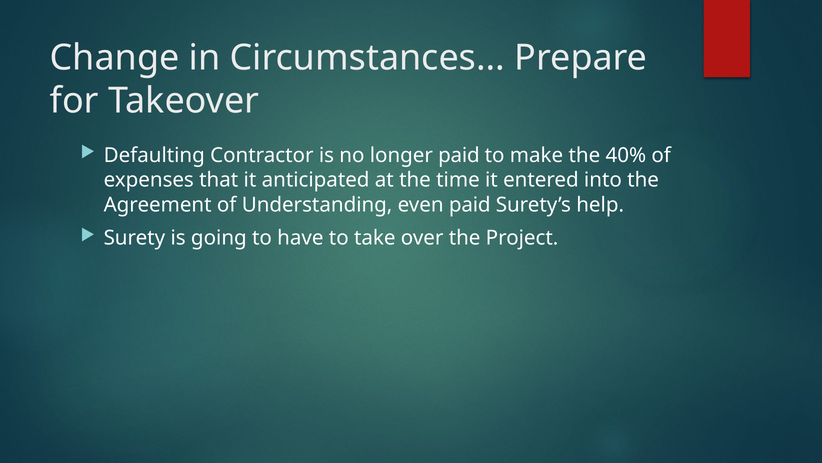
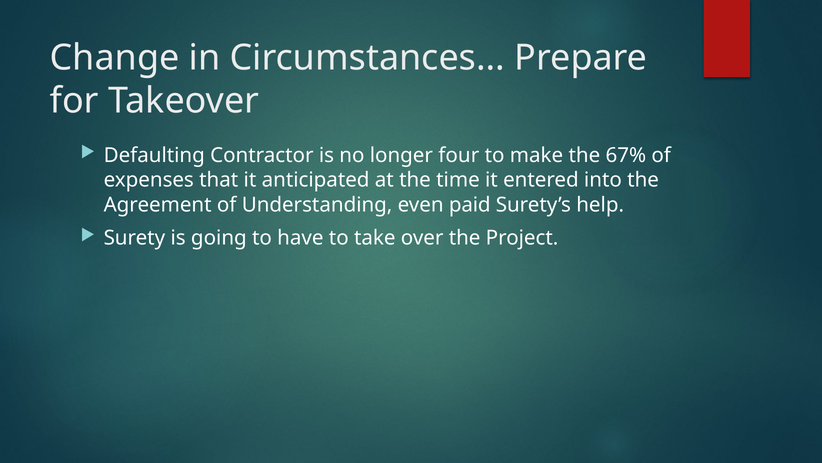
longer paid: paid -> four
40%: 40% -> 67%
